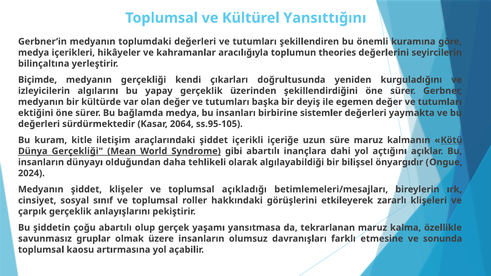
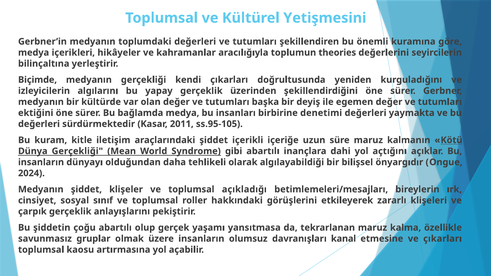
Yansıttığını: Yansıttığını -> Yetişmesini
sistemler: sistemler -> denetimi
2064: 2064 -> 2011
farklı: farklı -> kanal
ve sonunda: sonunda -> çıkarları
